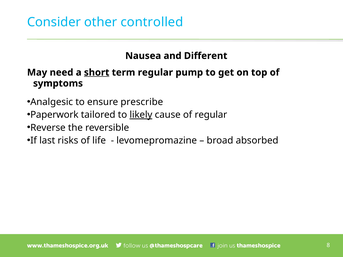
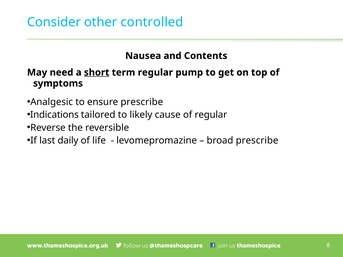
Different: Different -> Contents
Paperwork: Paperwork -> Indications
likely underline: present -> none
risks: risks -> daily
broad absorbed: absorbed -> prescribe
